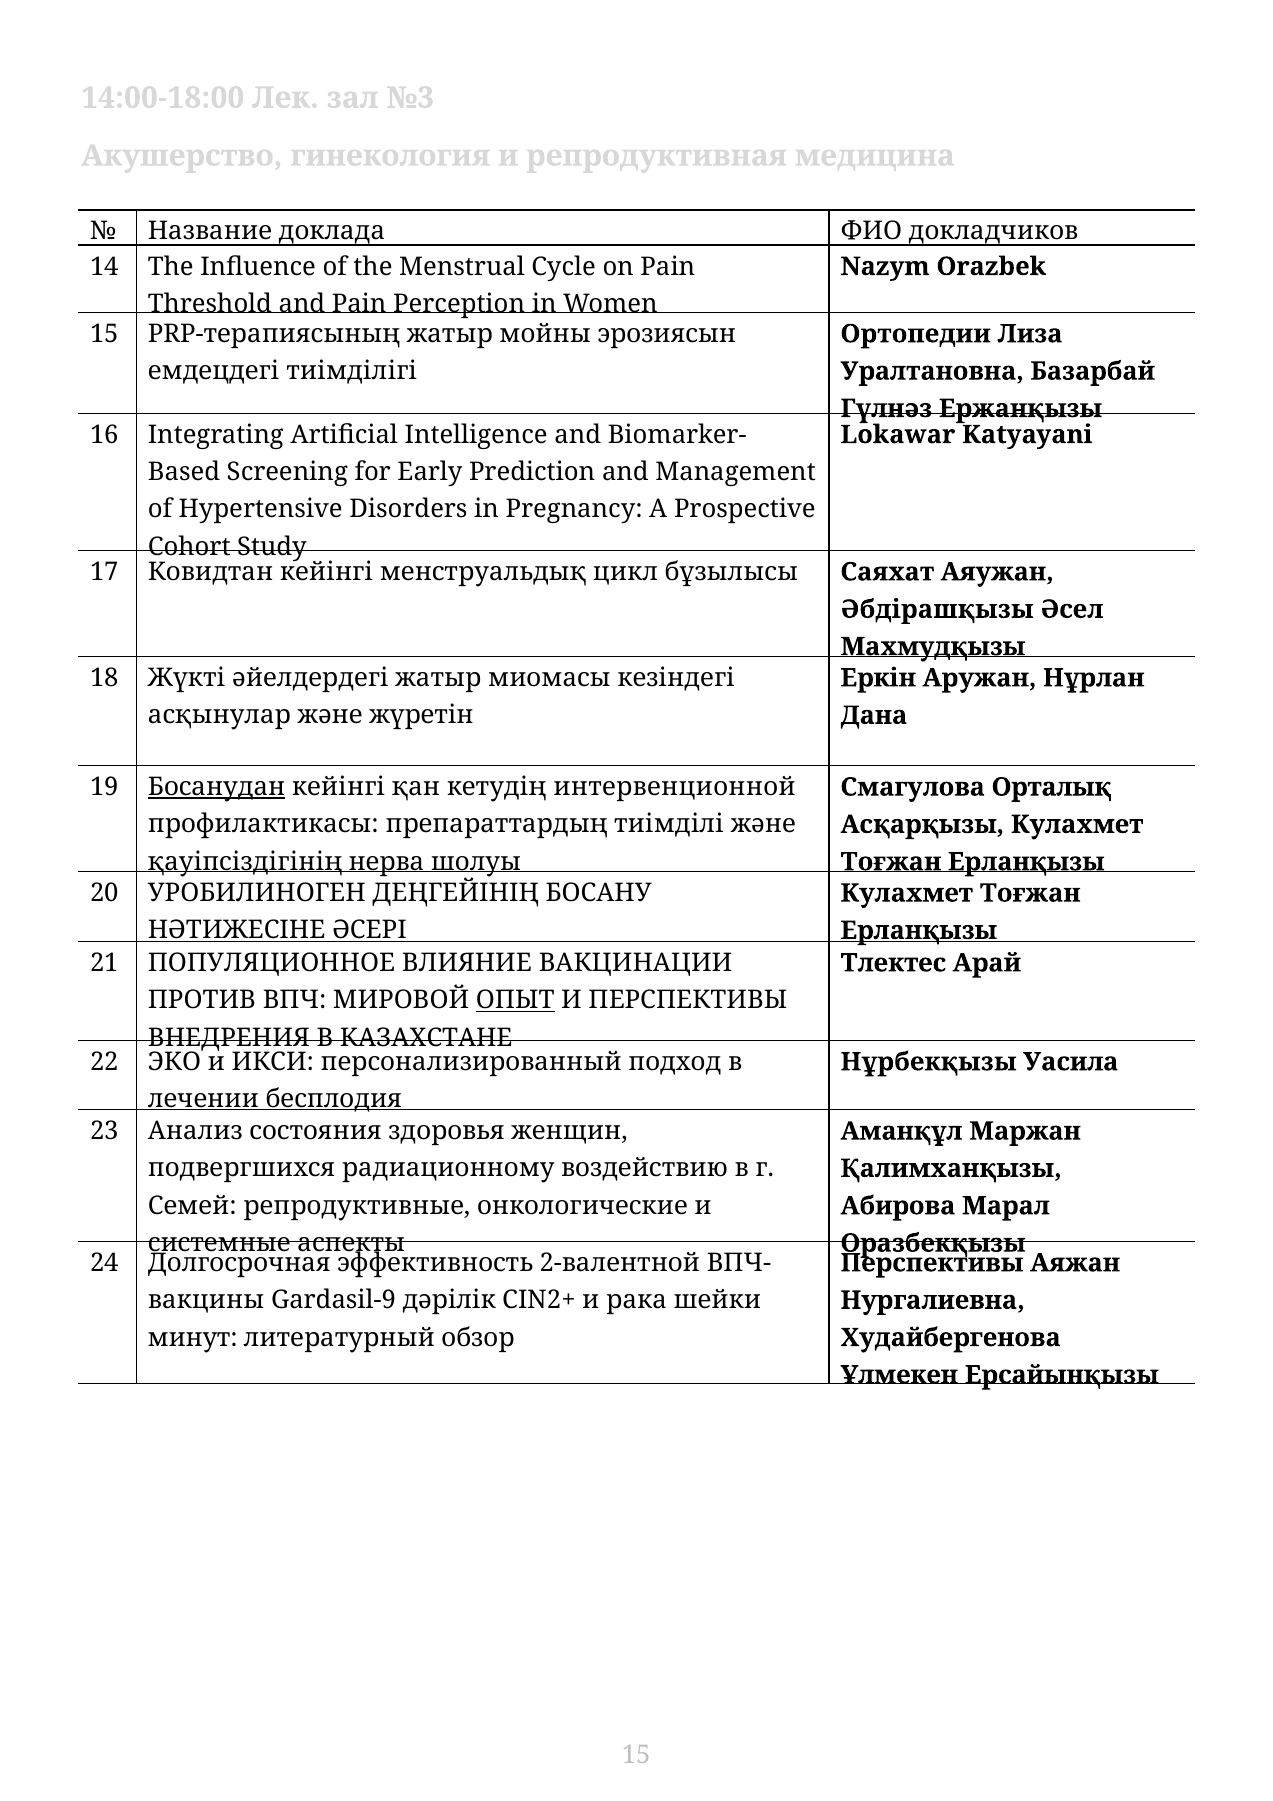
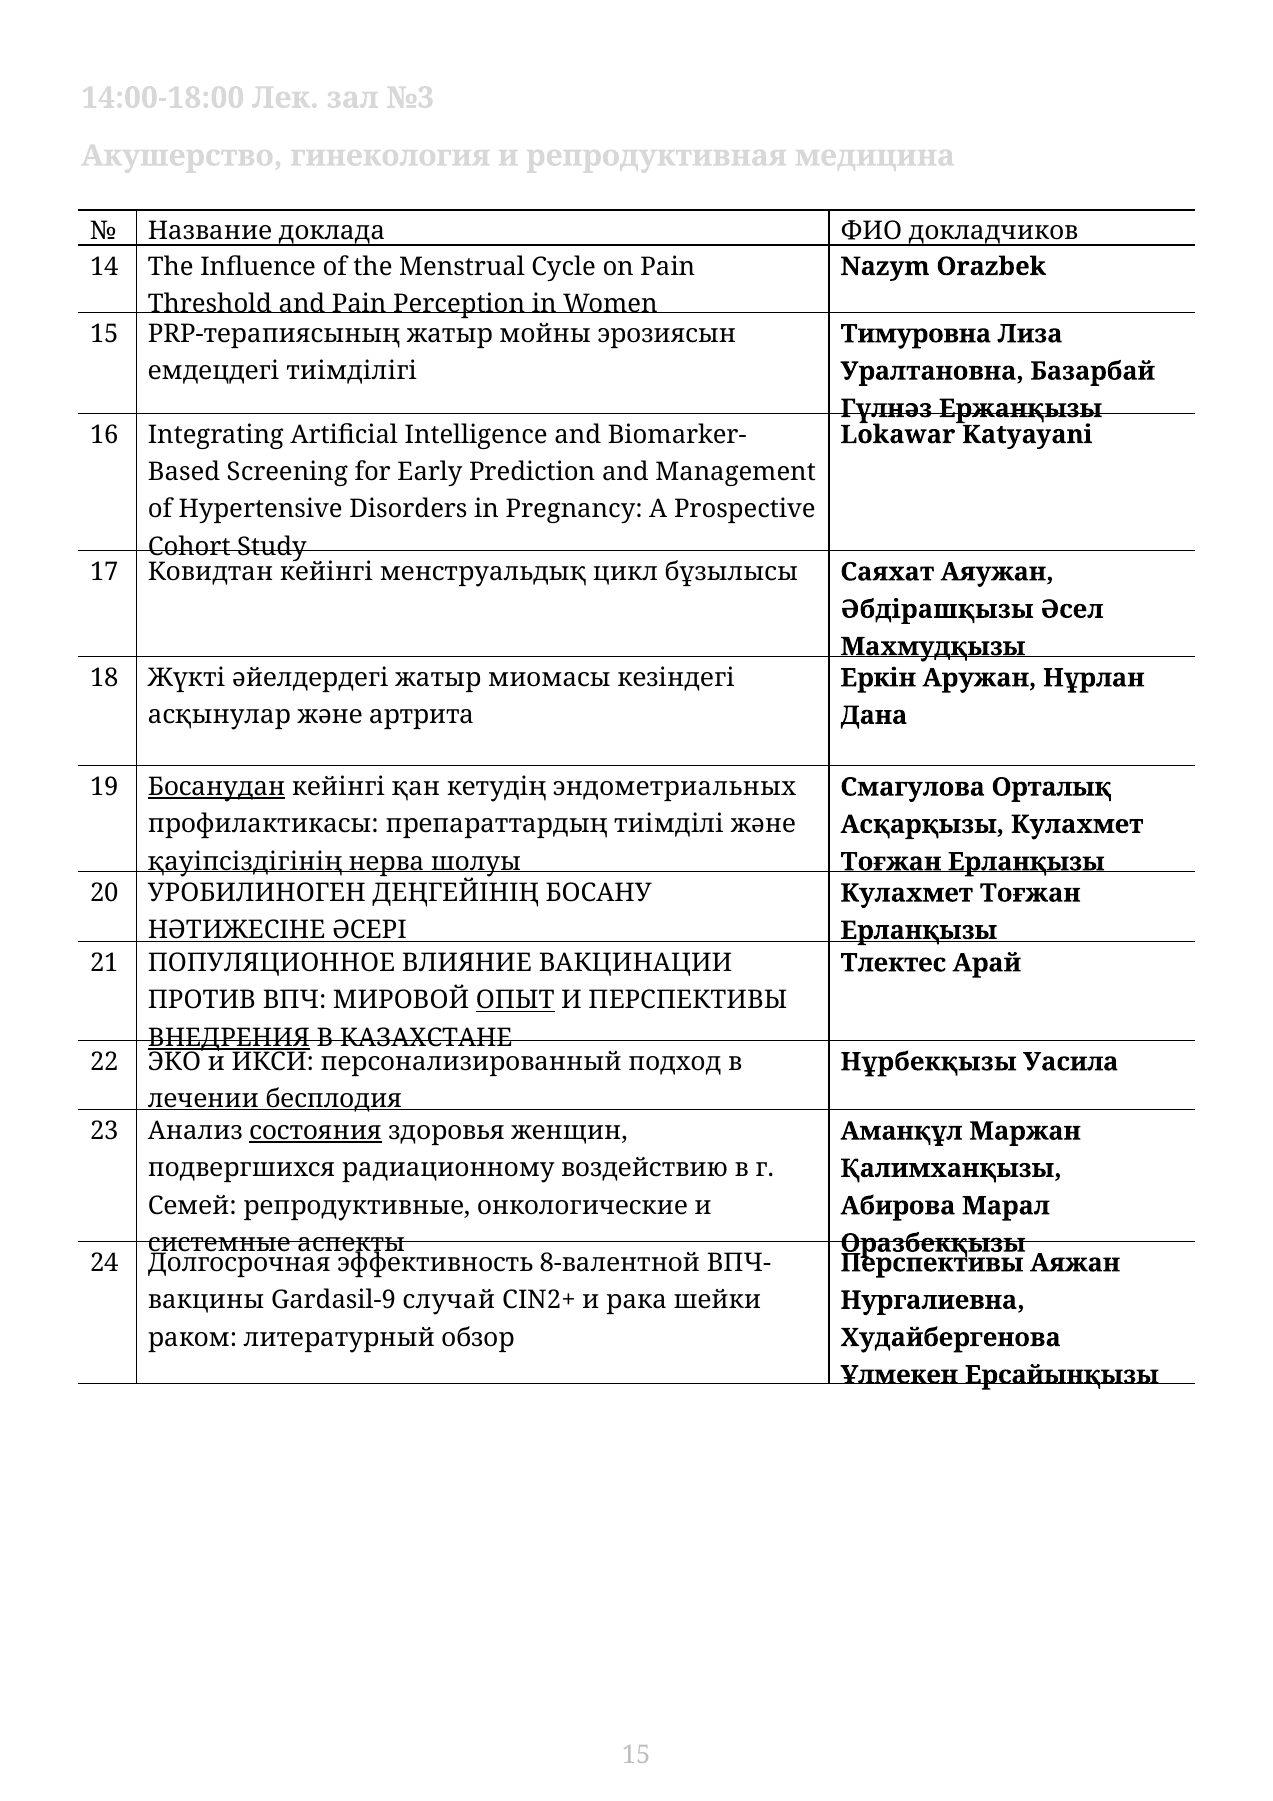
Ортопедии: Ортопедии -> Тимуровна
жүретін: жүретін -> артрита
интервенционной: интервенционной -> эндометриальных
ВНЕДРЕНИЯ underline: none -> present
состояния underline: none -> present
2-валентной: 2-валентной -> 8-валентной
дәрілік: дәрілік -> случай
минут: минут -> раком
